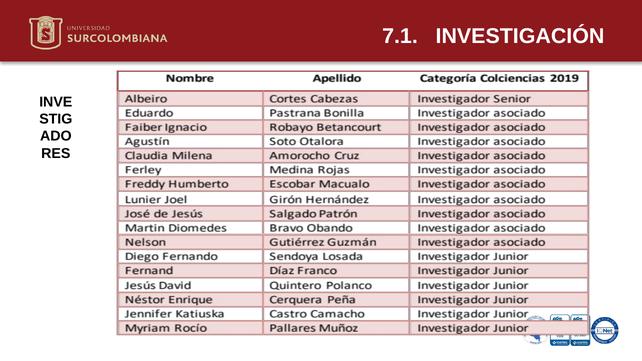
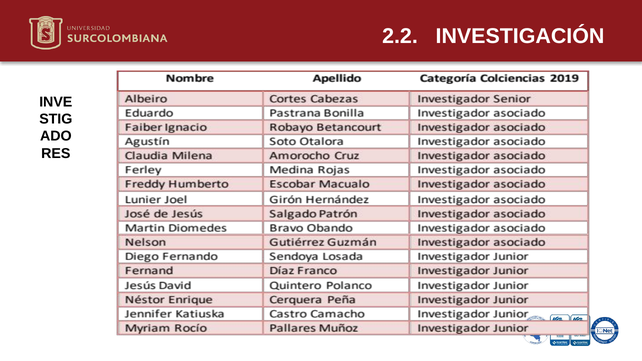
7.1: 7.1 -> 2.2
